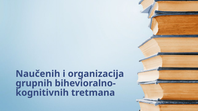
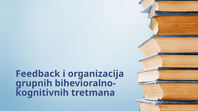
Naučenih: Naučenih -> Feedback
